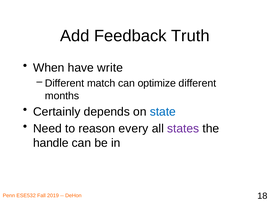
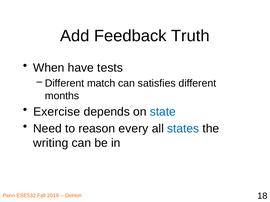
write: write -> tests
optimize: optimize -> satisfies
Certainly: Certainly -> Exercise
states colour: purple -> blue
handle: handle -> writing
